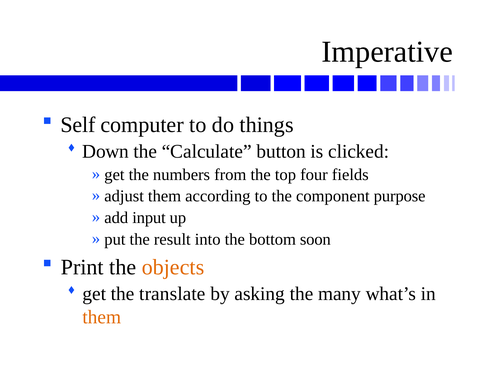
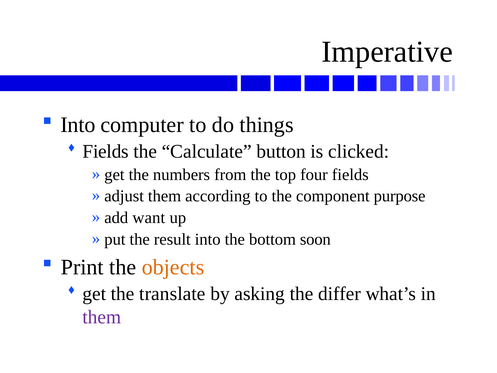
Self at (78, 125): Self -> Into
Down at (106, 151): Down -> Fields
input: input -> want
many: many -> differ
them at (102, 317) colour: orange -> purple
